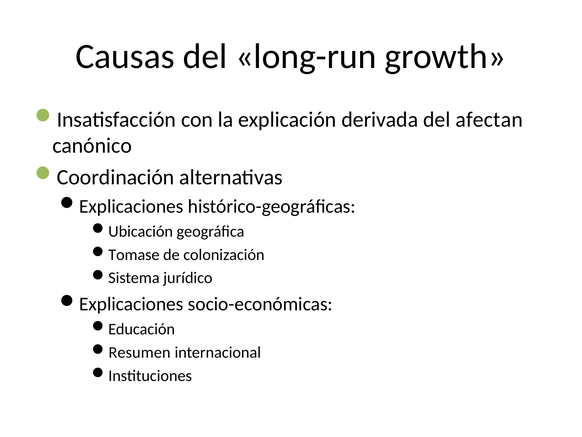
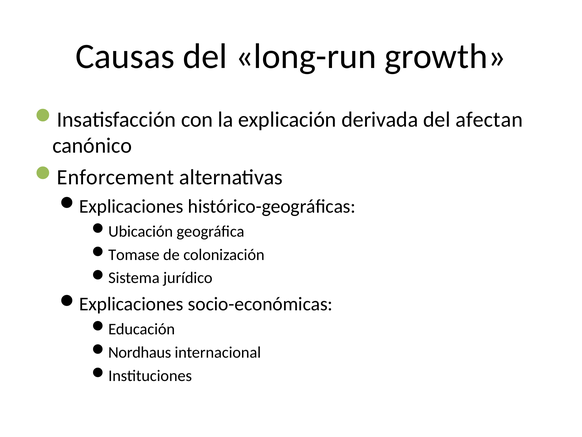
Coordinación: Coordinación -> Enforcement
Resumen: Resumen -> Nordhaus
